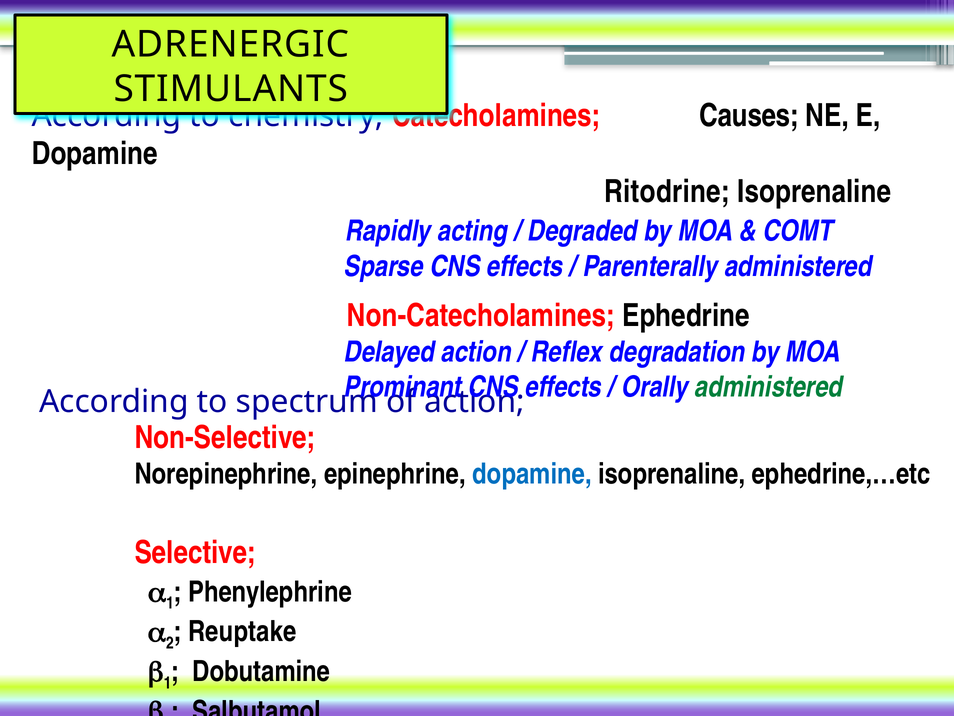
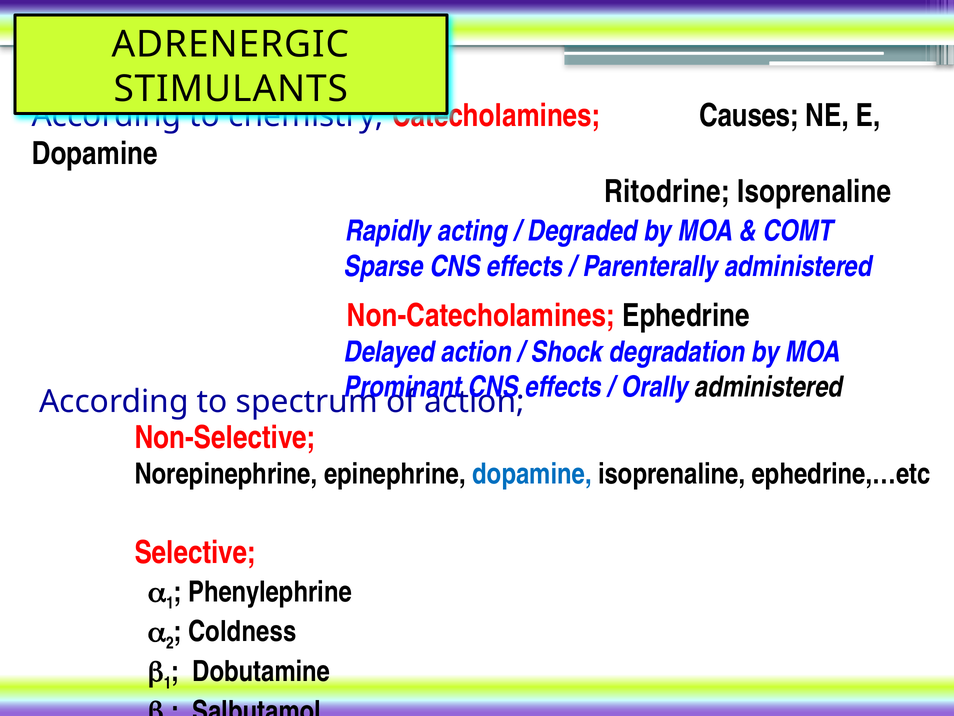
Reflex: Reflex -> Shock
administered at (769, 387) colour: green -> black
Reuptake: Reuptake -> Coldness
